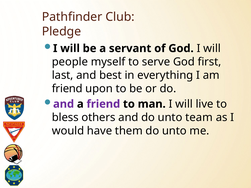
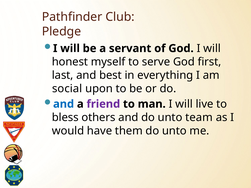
people: people -> honest
friend at (67, 89): friend -> social
and at (64, 104) colour: purple -> blue
